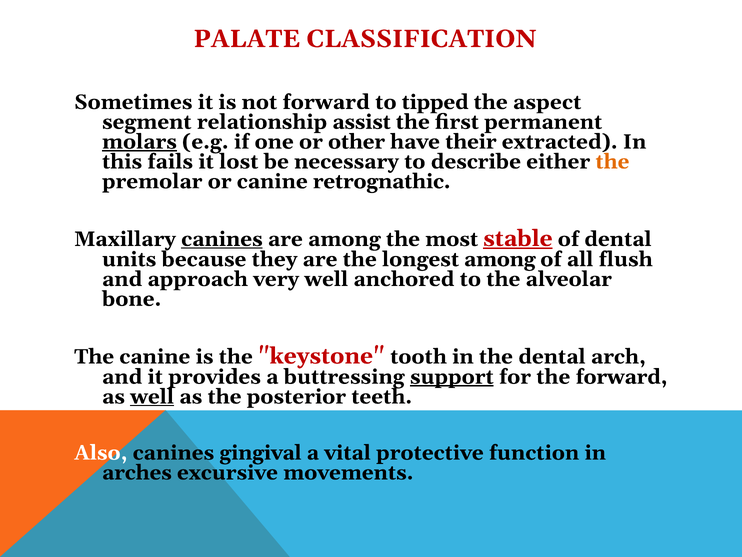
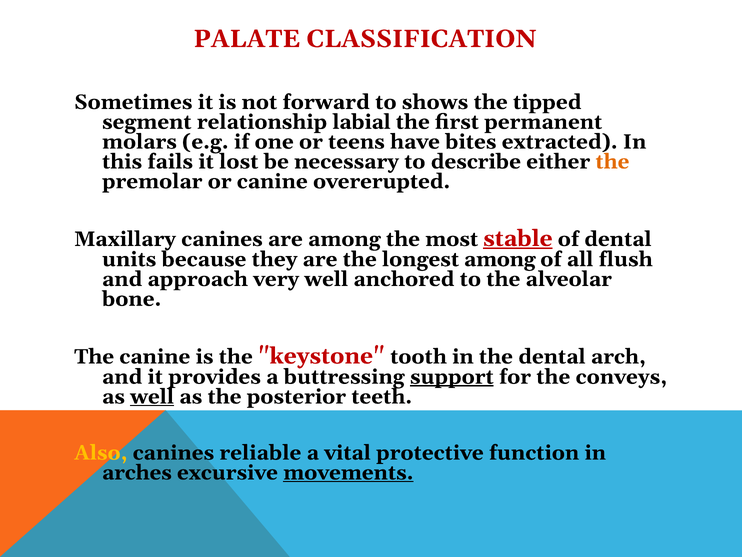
tipped: tipped -> shows
aspect: aspect -> tipped
assist: assist -> labial
molars underline: present -> none
other: other -> teens
their: their -> bites
retrognathic: retrognathic -> overerupted
canines at (222, 239) underline: present -> none
the forward: forward -> conveys
Also colour: white -> yellow
gingival: gingival -> reliable
movements underline: none -> present
